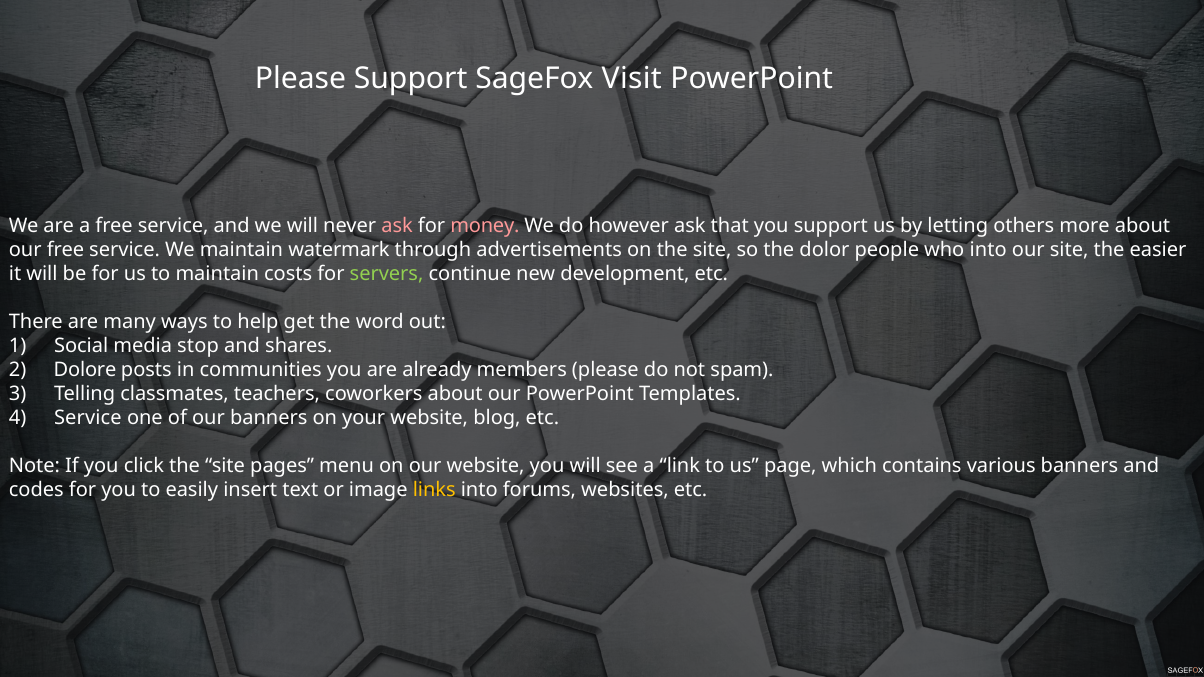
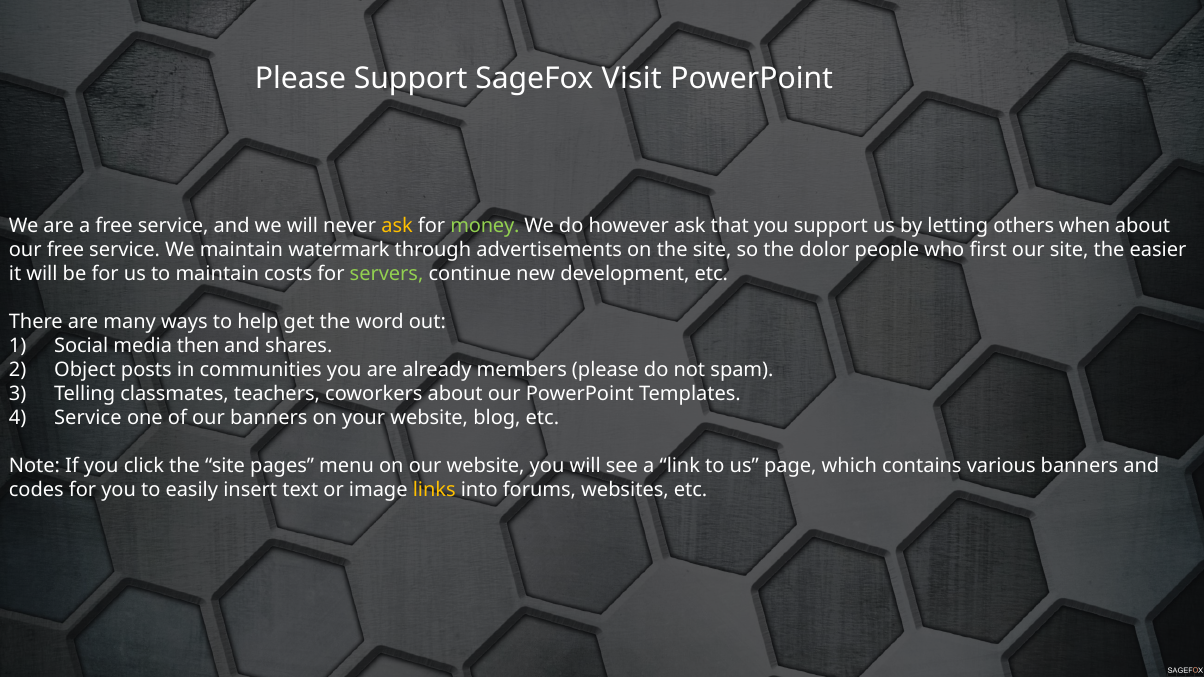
ask at (397, 226) colour: pink -> yellow
money colour: pink -> light green
more: more -> when
who into: into -> first
stop: stop -> then
Dolore: Dolore -> Object
